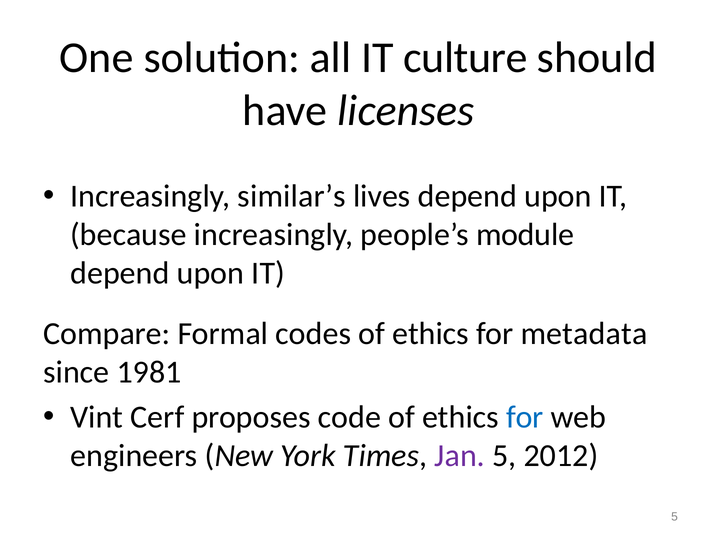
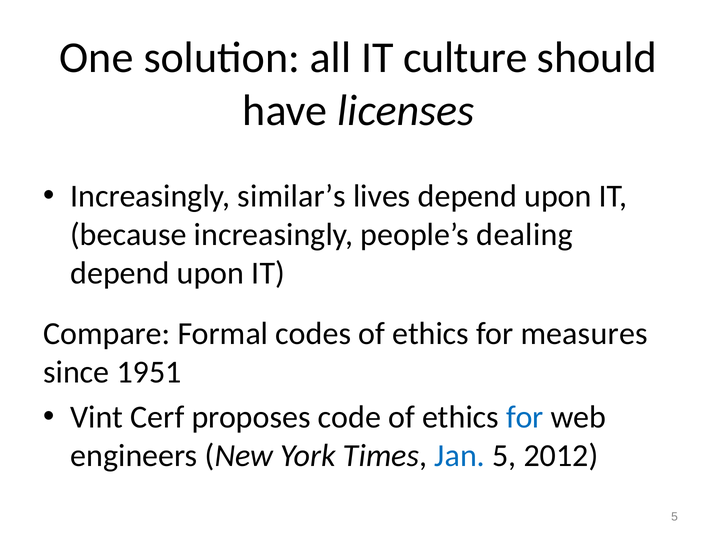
module: module -> dealing
metadata: metadata -> measures
1981: 1981 -> 1951
Jan colour: purple -> blue
